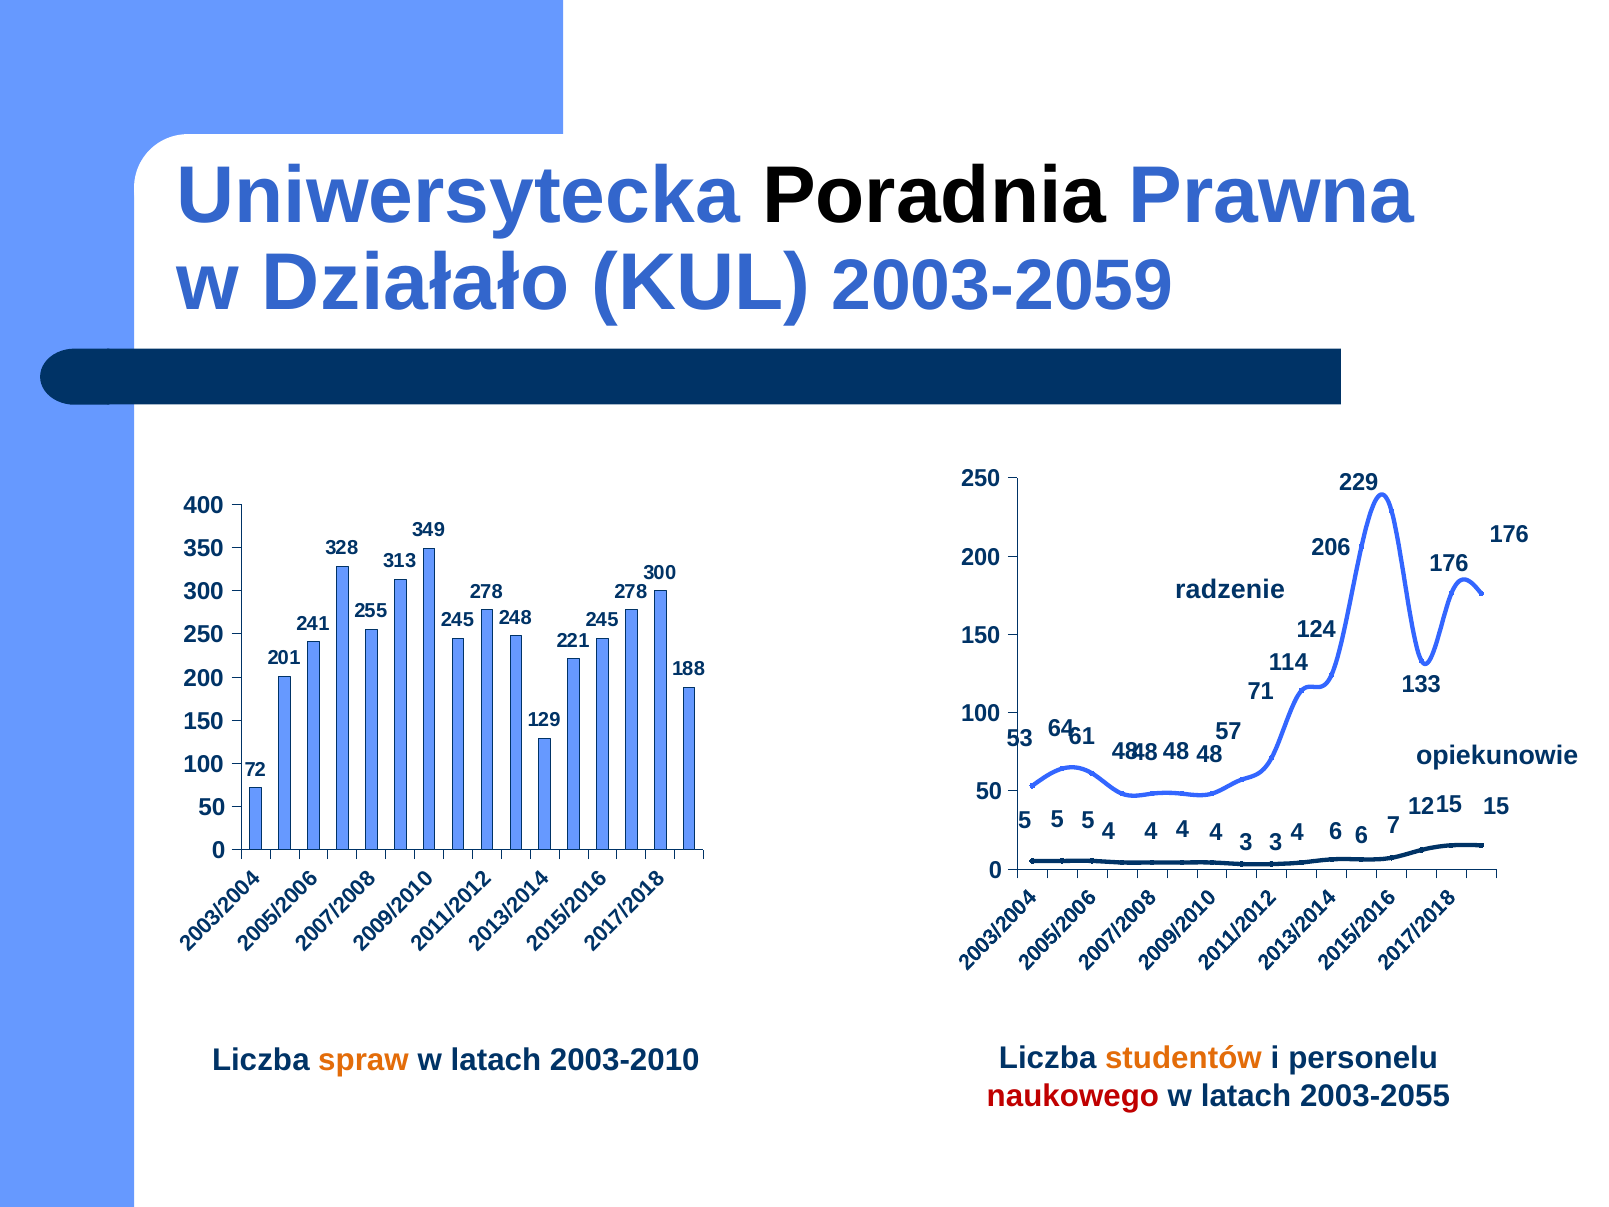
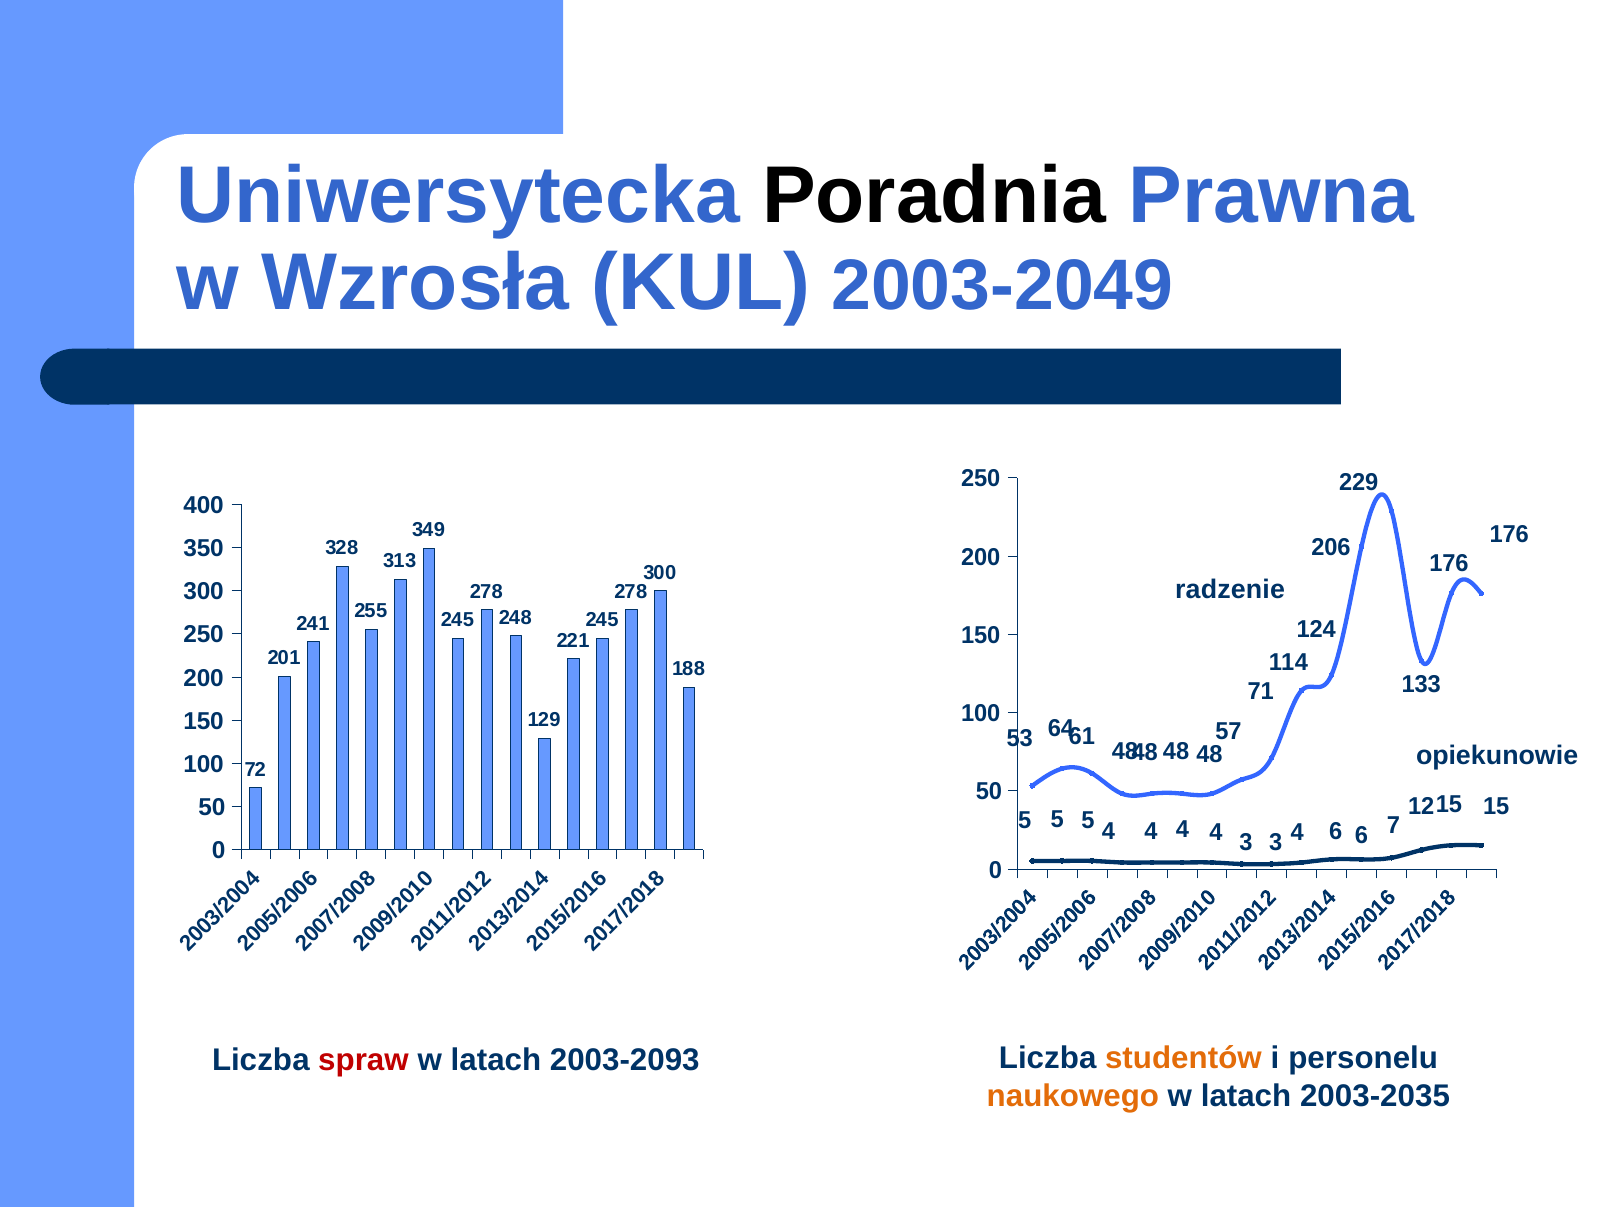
Działało: Działało -> Wzrosła
2003-2059: 2003-2059 -> 2003-2049
spraw colour: orange -> red
2003-2010: 2003-2010 -> 2003-2093
naukowego colour: red -> orange
2003-2055: 2003-2055 -> 2003-2035
